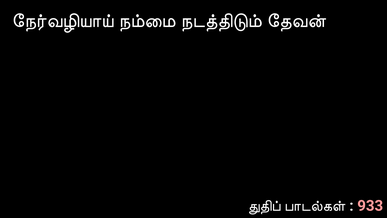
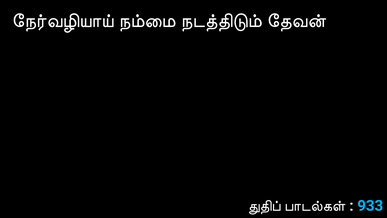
933 colour: pink -> light blue
